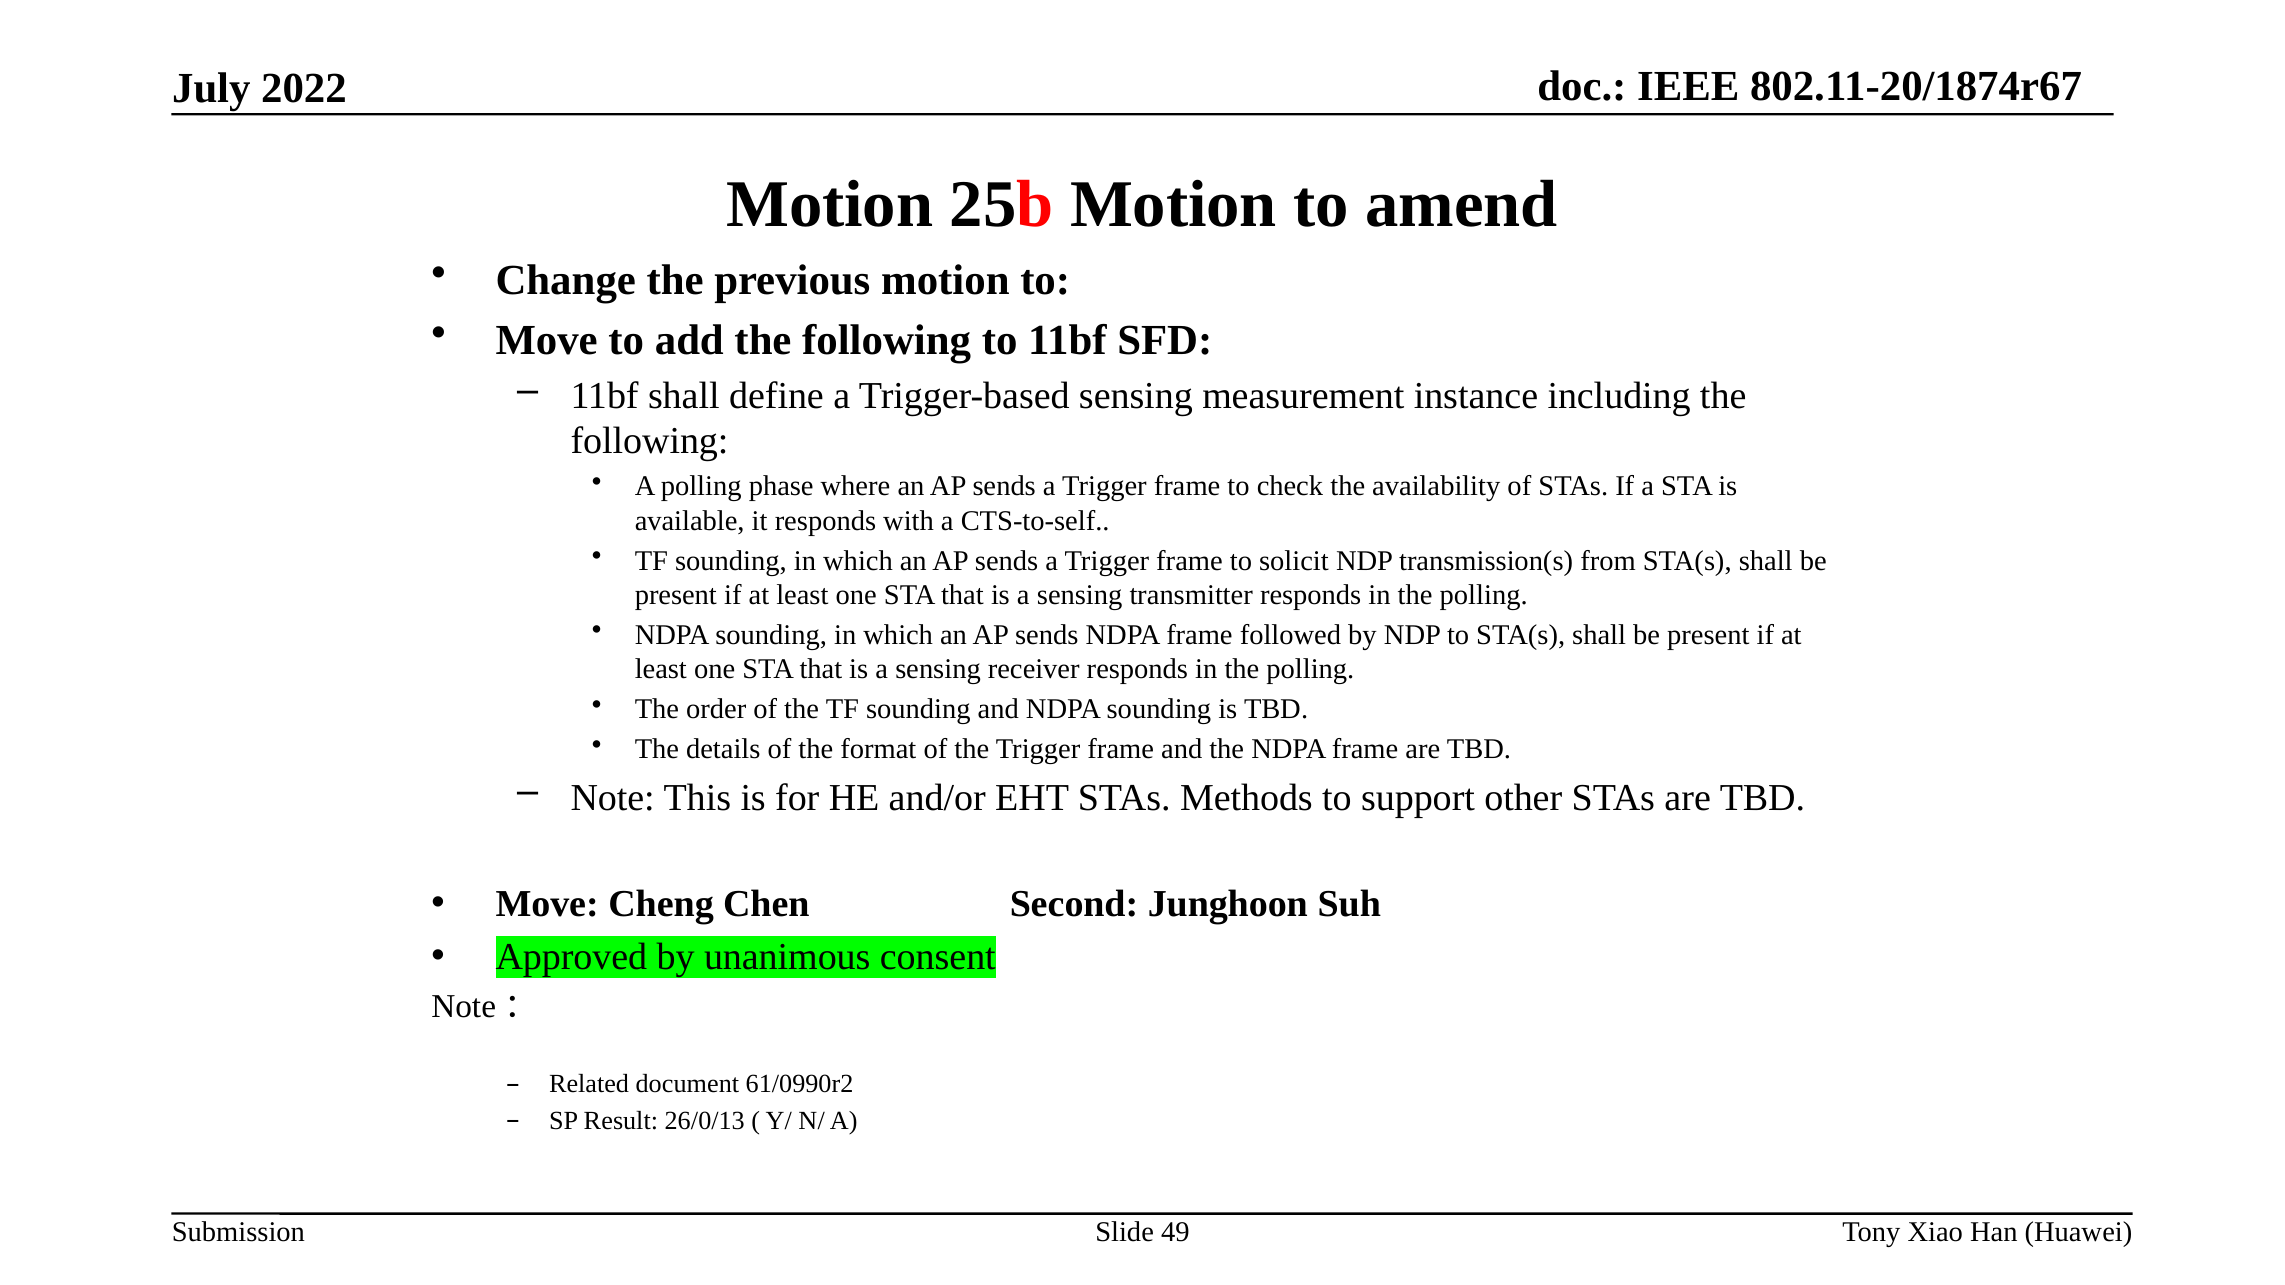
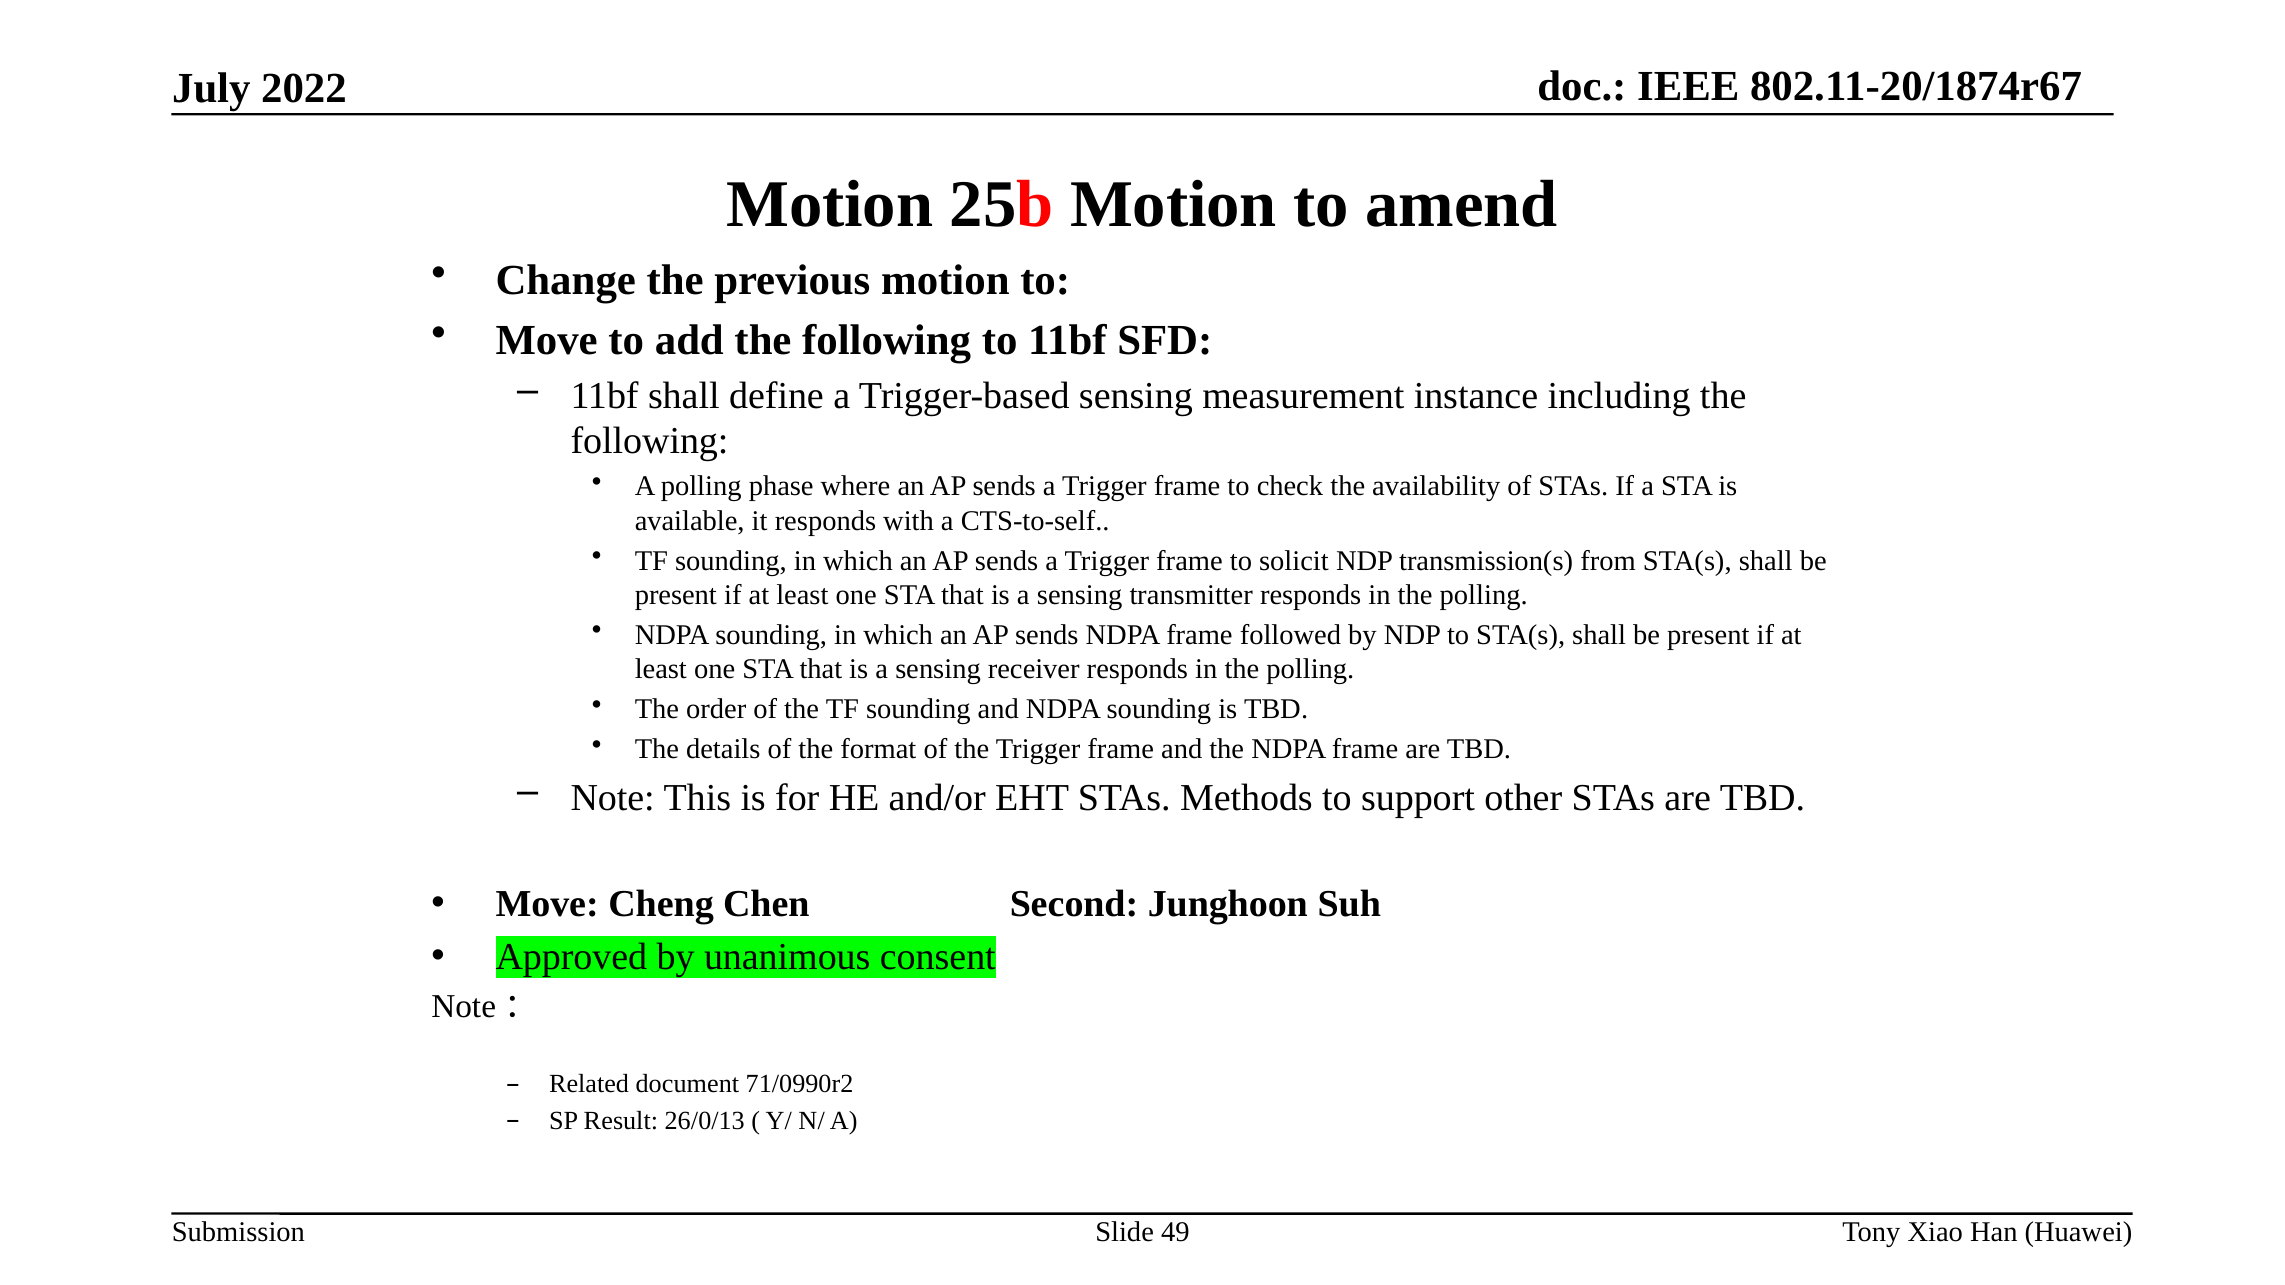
61/0990r2: 61/0990r2 -> 71/0990r2
